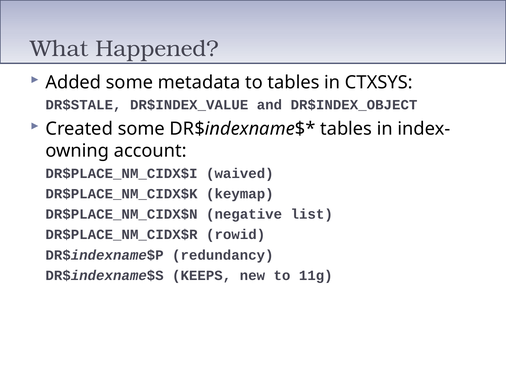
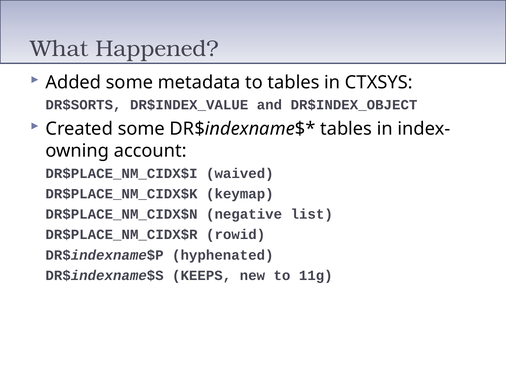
DR$STALE: DR$STALE -> DR$SORTS
redundancy: redundancy -> hyphenated
